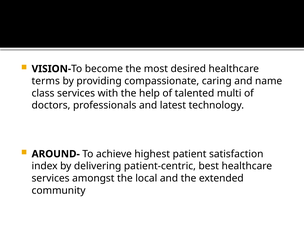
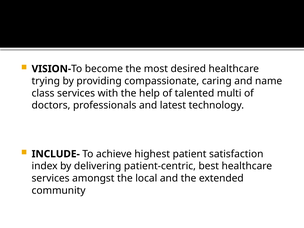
terms: terms -> trying
AROUND-: AROUND- -> INCLUDE-
